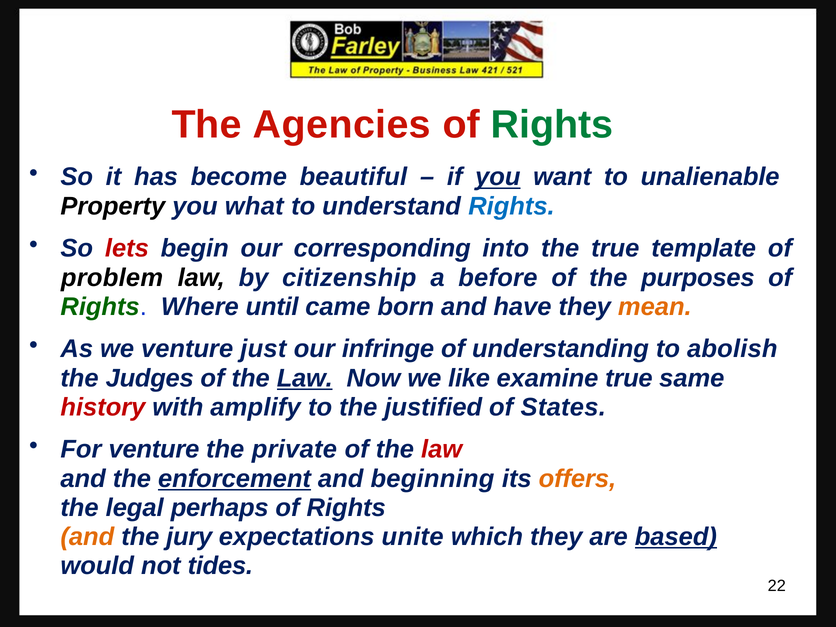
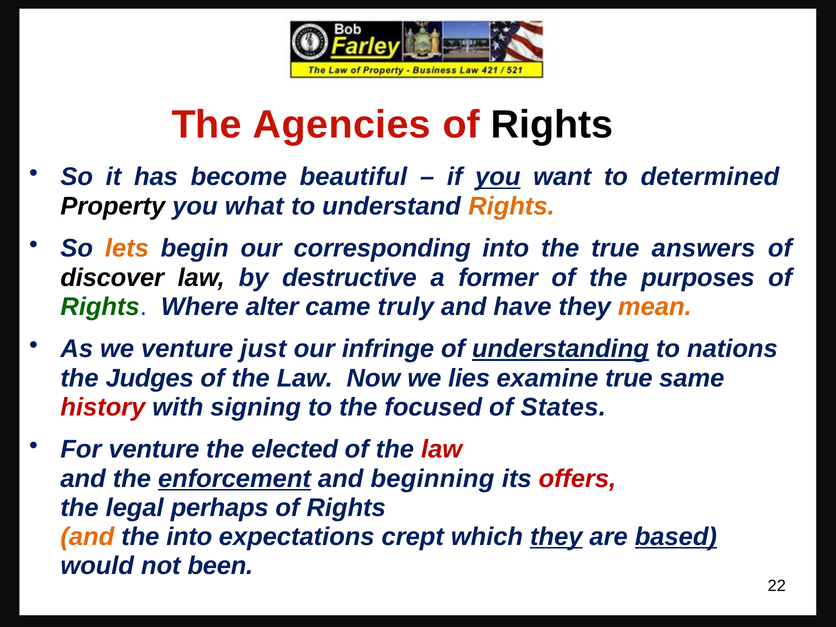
Rights at (552, 125) colour: green -> black
unalienable: unalienable -> determined
Rights at (511, 206) colour: blue -> orange
lets colour: red -> orange
template: template -> answers
problem: problem -> discover
citizenship: citizenship -> destructive
before: before -> former
until: until -> alter
born: born -> truly
understanding underline: none -> present
abolish: abolish -> nations
Law at (305, 378) underline: present -> none
like: like -> lies
amplify: amplify -> signing
justified: justified -> focused
private: private -> elected
offers colour: orange -> red
the jury: jury -> into
unite: unite -> crept
they at (556, 537) underline: none -> present
tides: tides -> been
